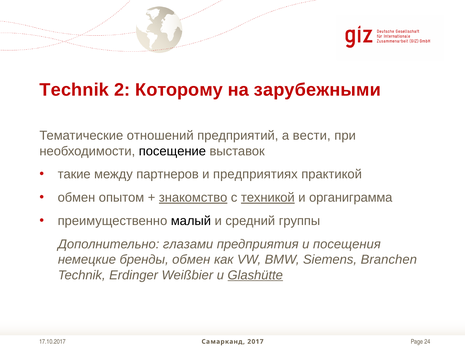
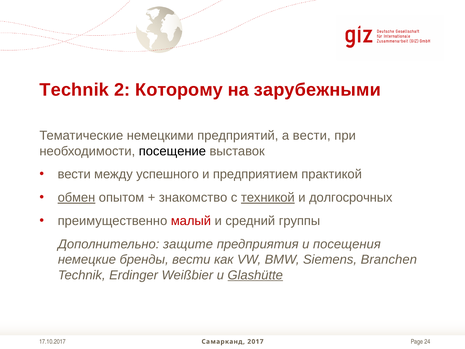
отношений: отношений -> немецкими
такие at (74, 174): такие -> вести
партнеров: партнеров -> успешного
предприятиях: предприятиях -> предприятием
обмен at (76, 197) underline: none -> present
знакомство underline: present -> none
органиграмма: органиграмма -> долгосрочных
малый colour: black -> red
глазами: глазами -> защите
бренды обмен: обмен -> вести
